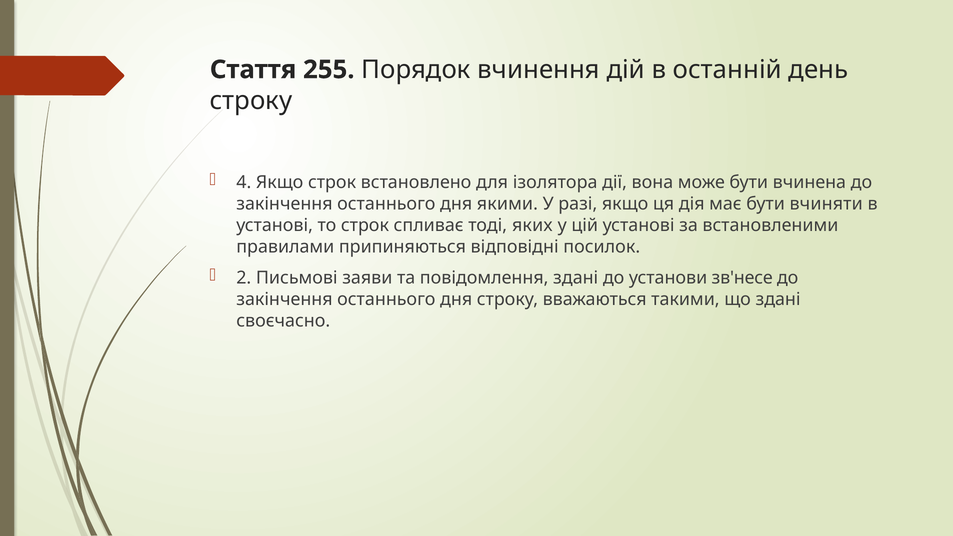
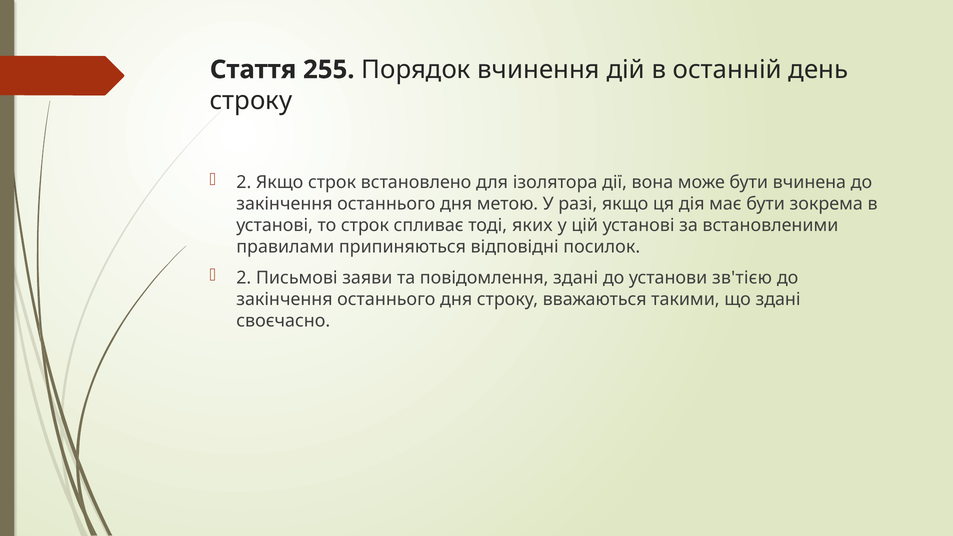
4 at (244, 182): 4 -> 2
якими: якими -> метою
вчиняти: вчиняти -> зокрема
зв'несе: зв'несе -> зв'тією
